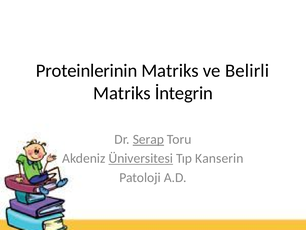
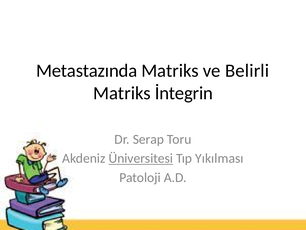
Proteinlerinin: Proteinlerinin -> Metastazında
Serap underline: present -> none
Kanserin: Kanserin -> Yıkılması
